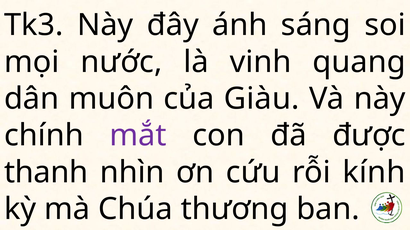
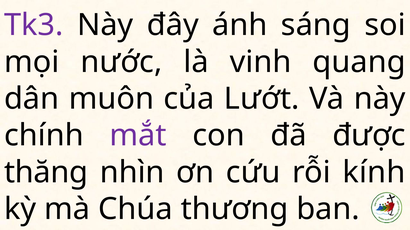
Tk3 colour: black -> purple
Giàu: Giàu -> Lướt
thanh: thanh -> thăng
